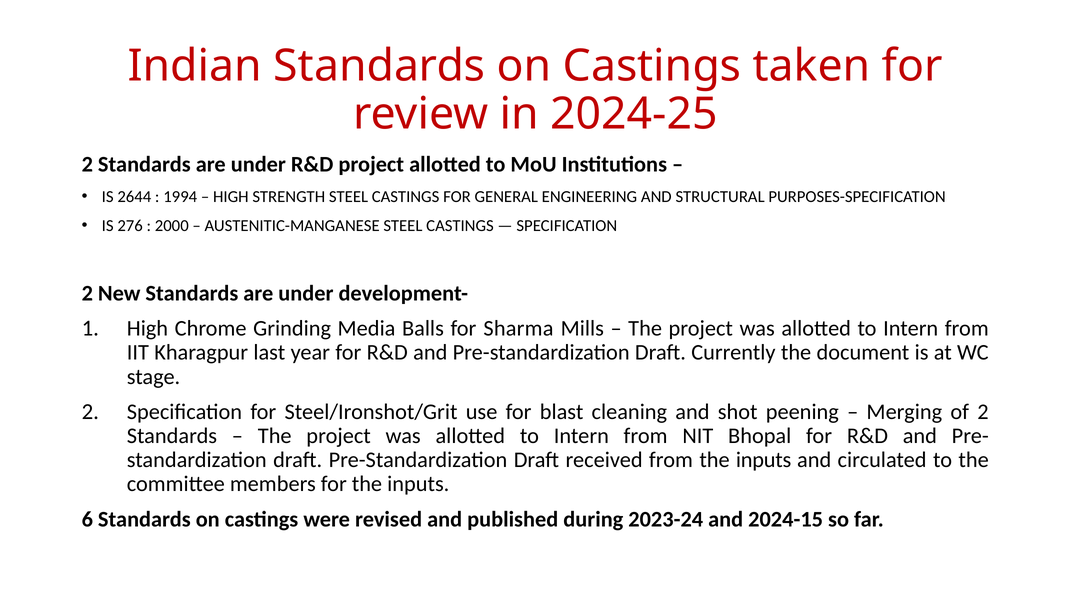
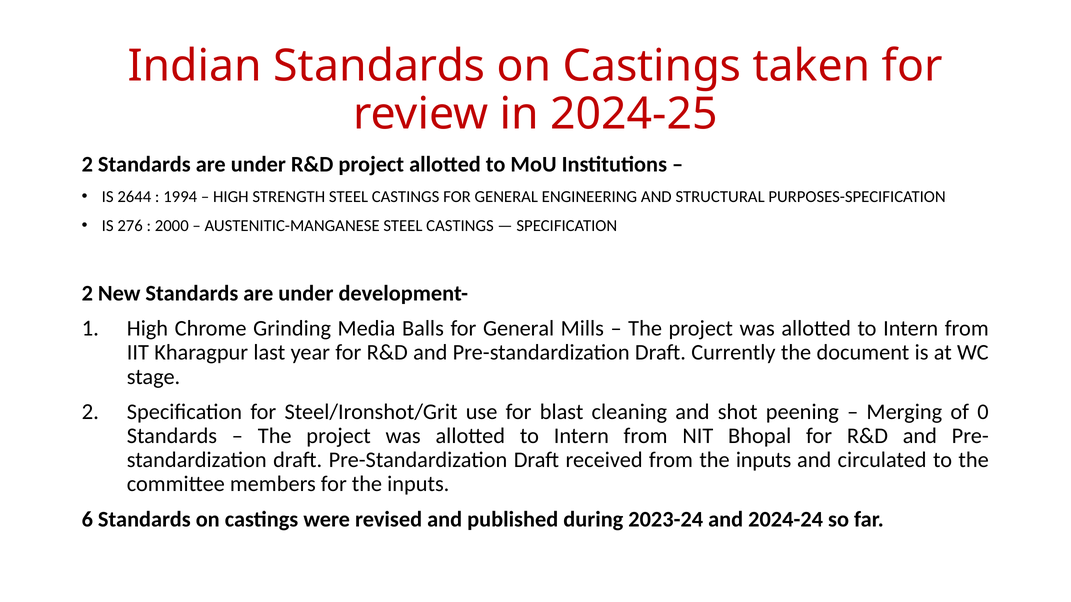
Balls for Sharma: Sharma -> General
of 2: 2 -> 0
2024-15: 2024-15 -> 2024-24
